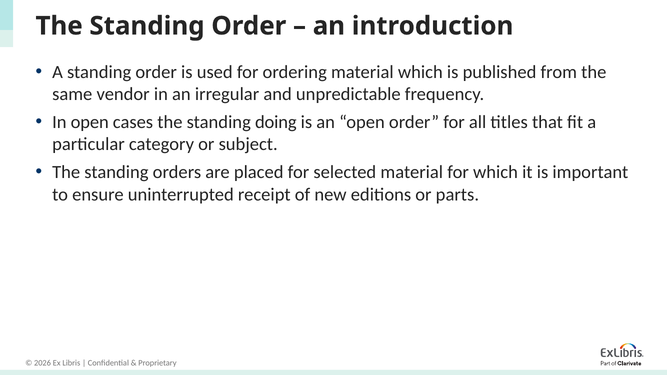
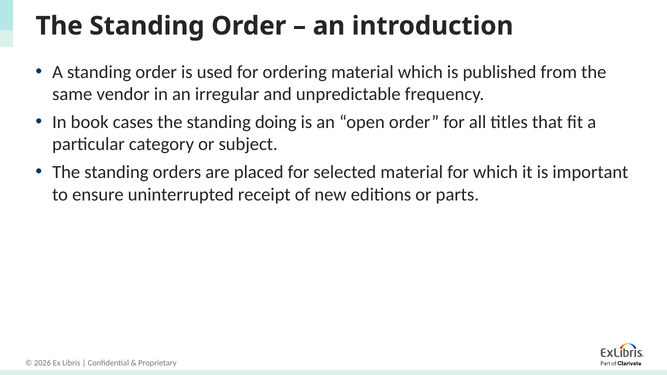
In open: open -> book
